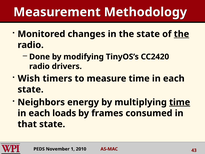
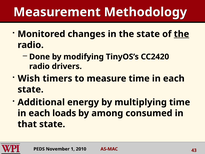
Neighbors: Neighbors -> Additional
time at (180, 102) underline: present -> none
frames: frames -> among
